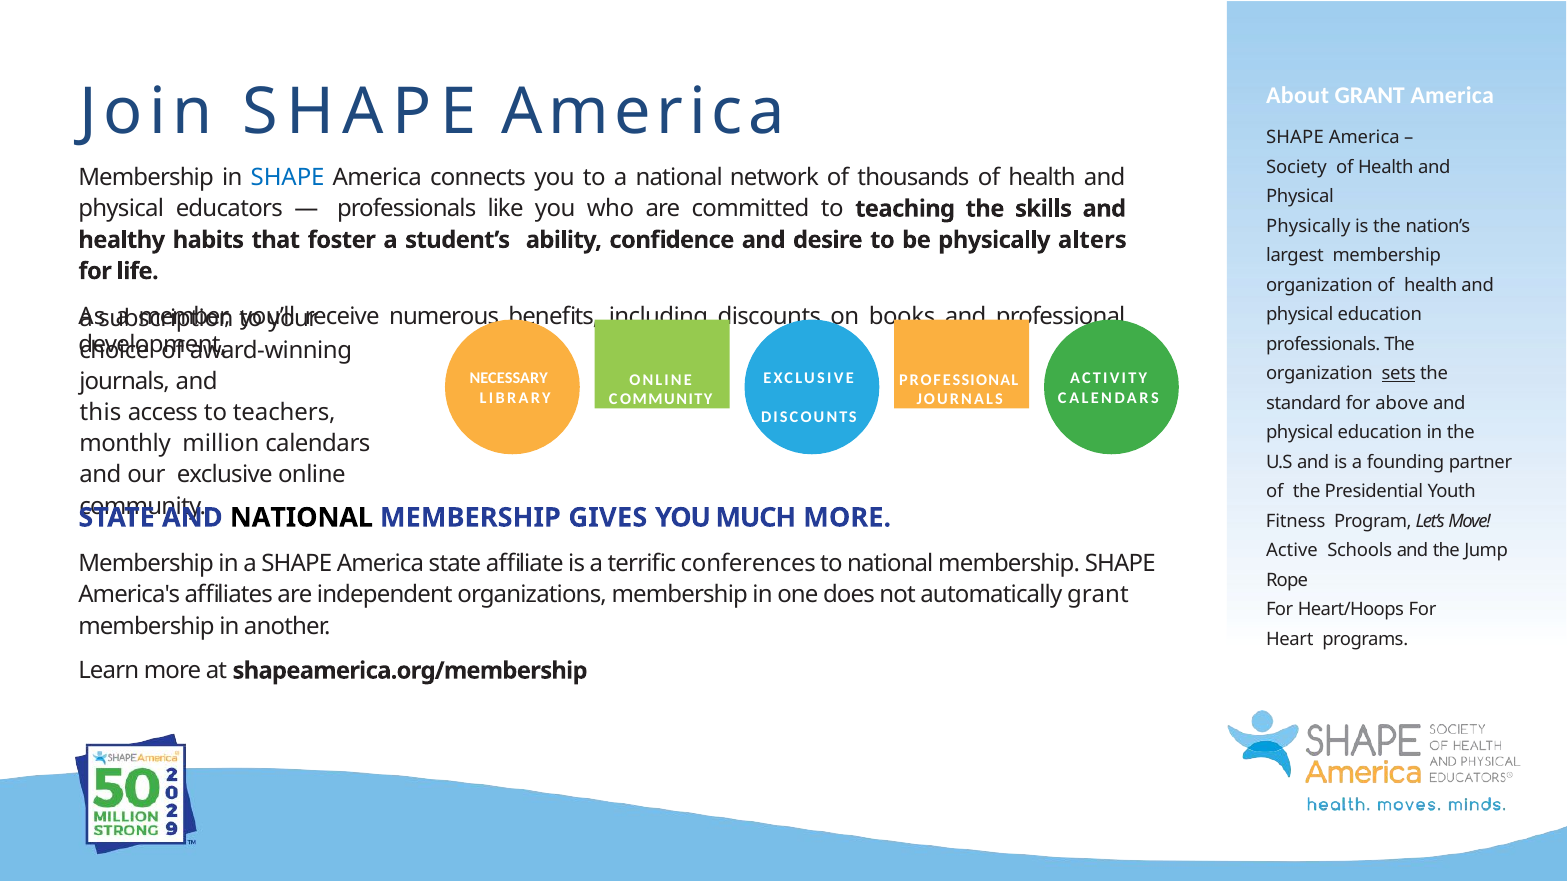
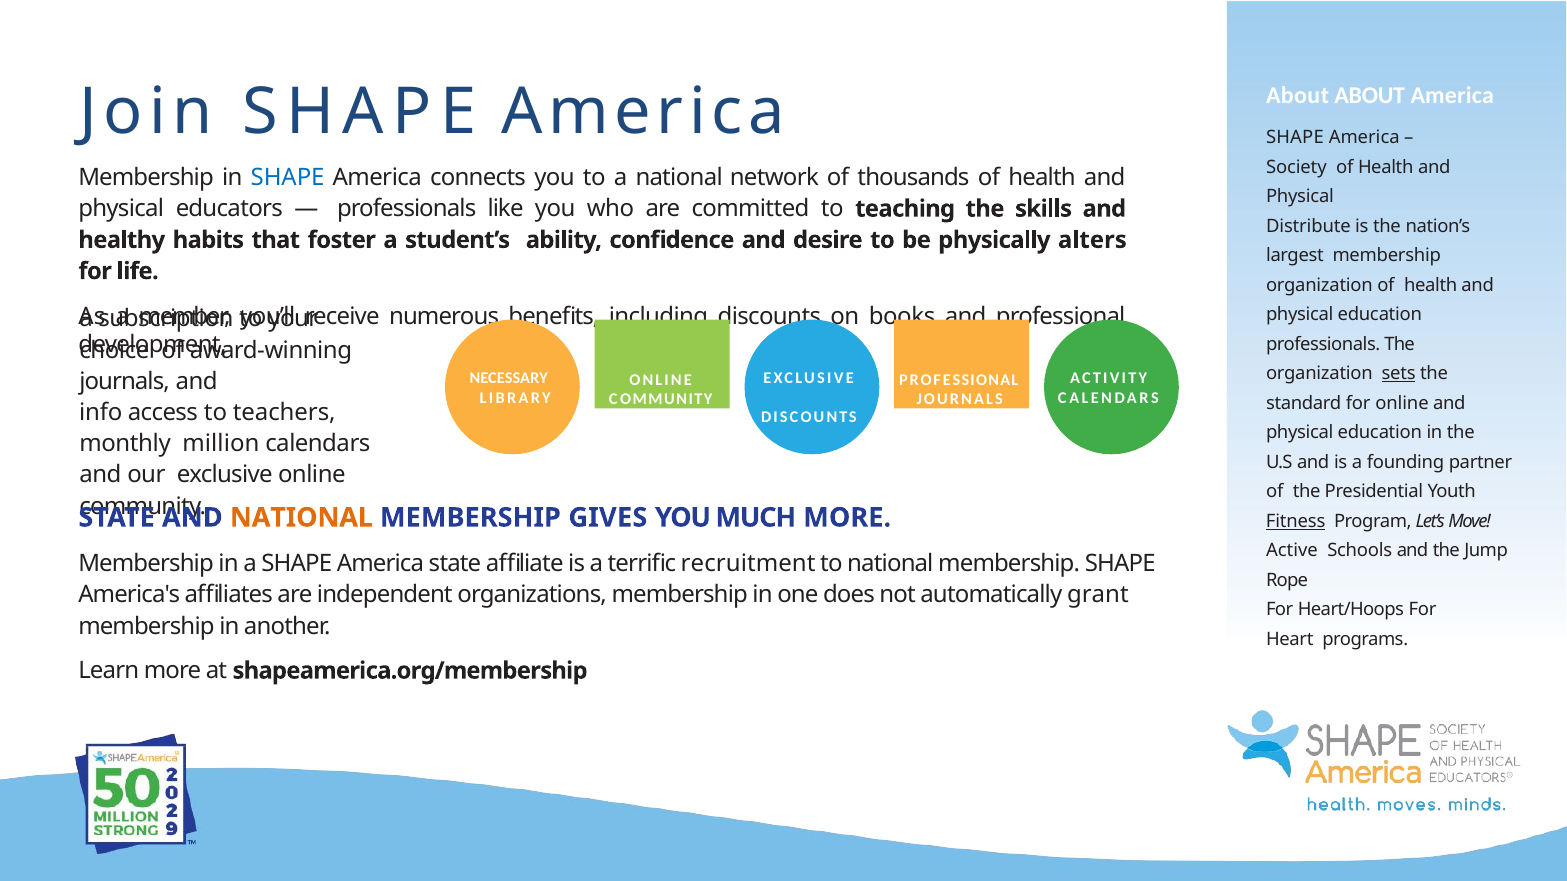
About GRANT: GRANT -> ABOUT
Physically at (1308, 226): Physically -> Distribute
for above: above -> online
this: this -> info
NATIONAL at (301, 518) colour: black -> orange
Fitness underline: none -> present
conferences: conferences -> recruitment
